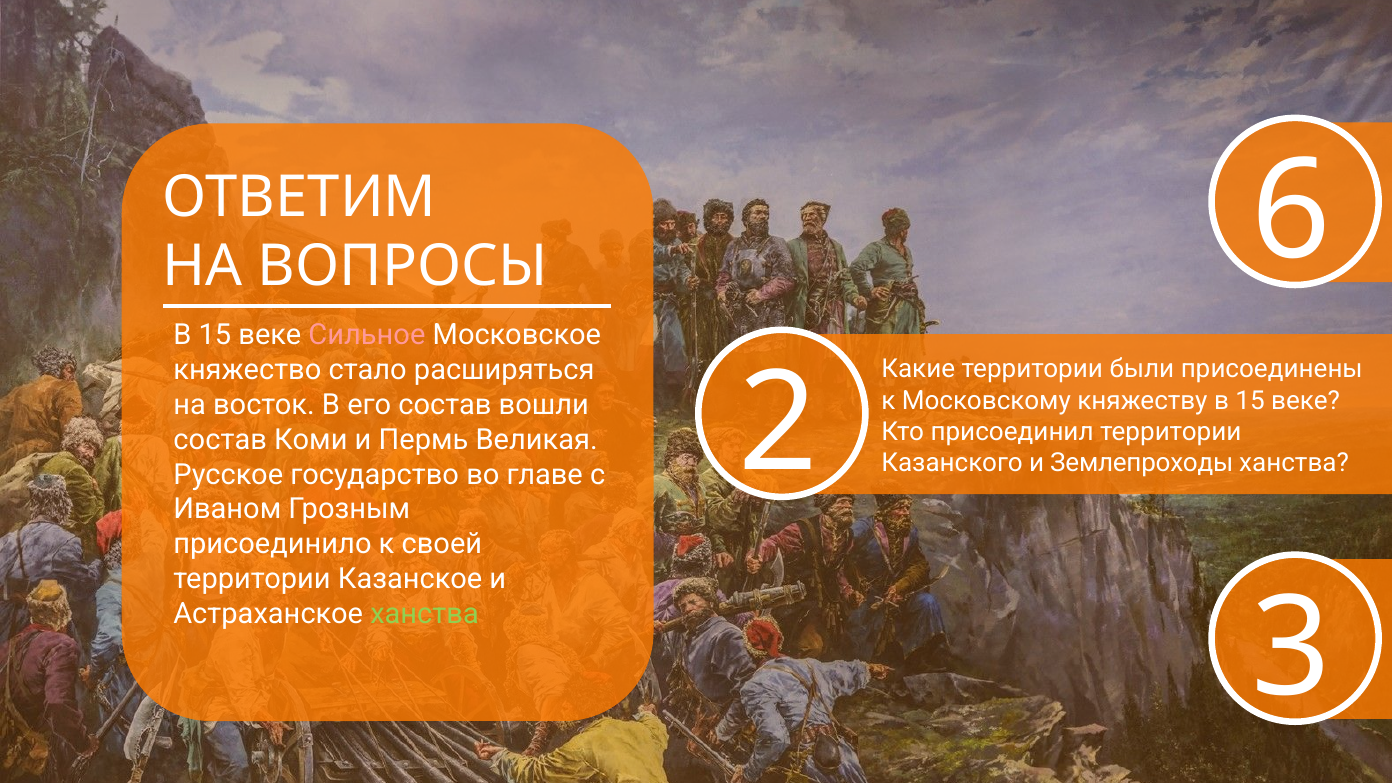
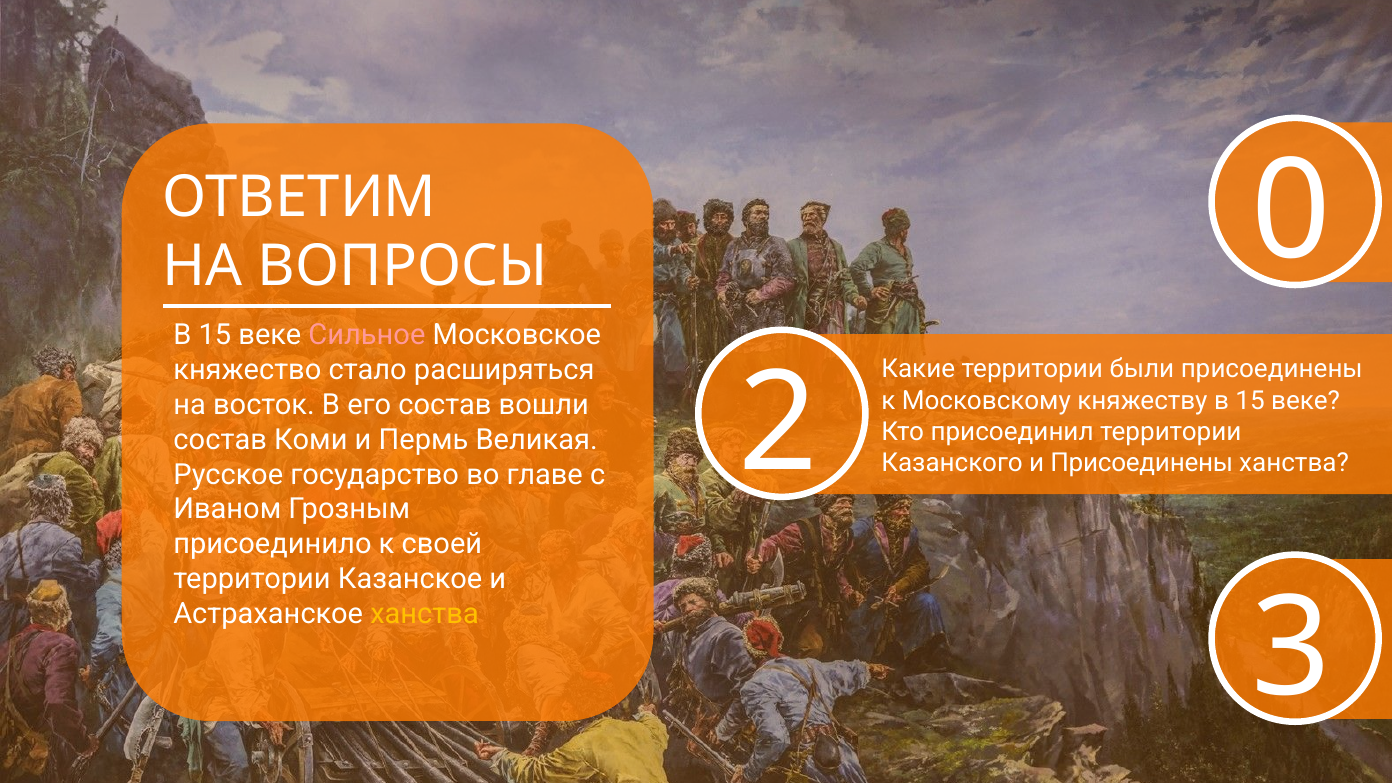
6: 6 -> 0
и Землепроходы: Землепроходы -> Присоединены
ханства at (425, 614) colour: light green -> yellow
